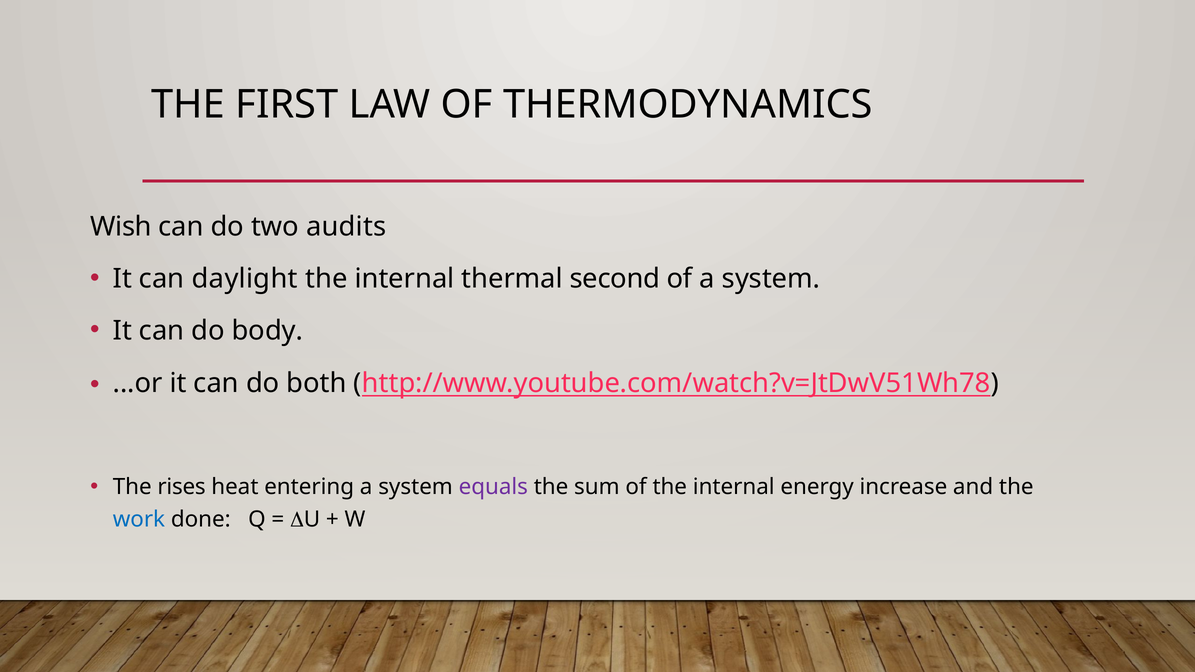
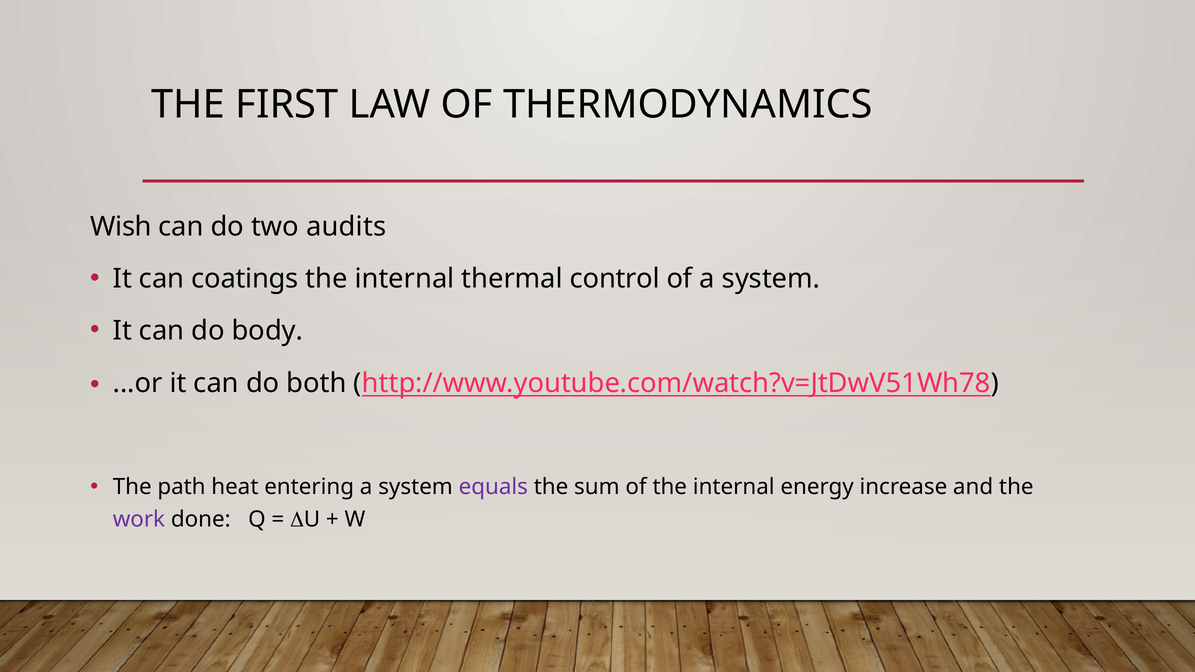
daylight: daylight -> coatings
second: second -> control
rises: rises -> path
work colour: blue -> purple
